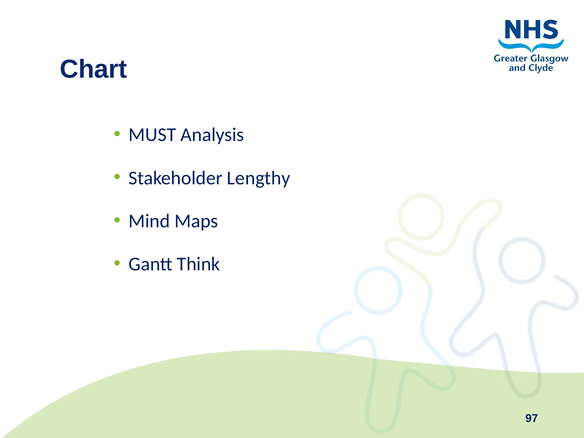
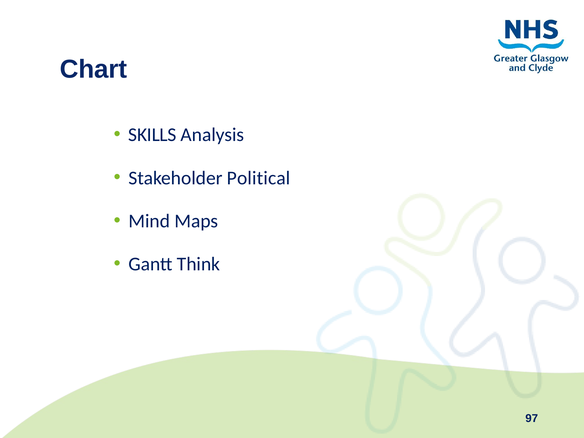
MUST: MUST -> SKILLS
Lengthy: Lengthy -> Political
